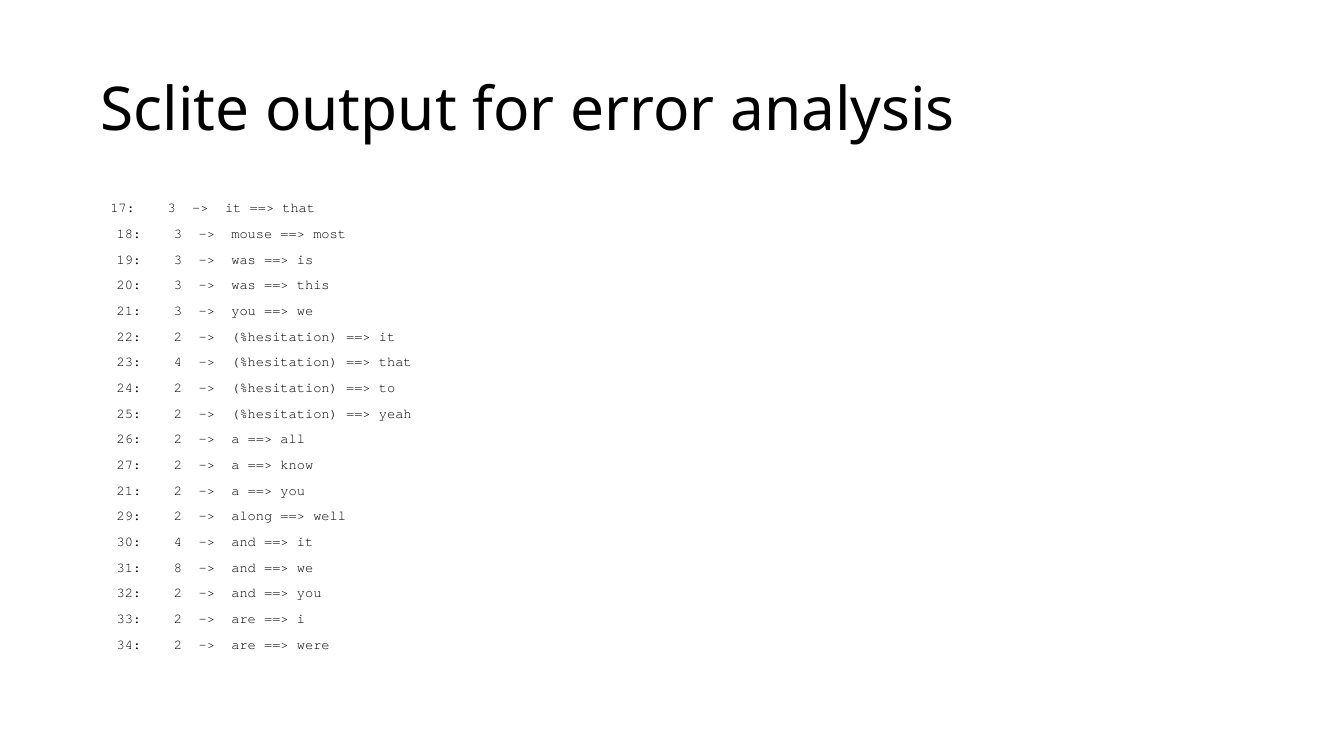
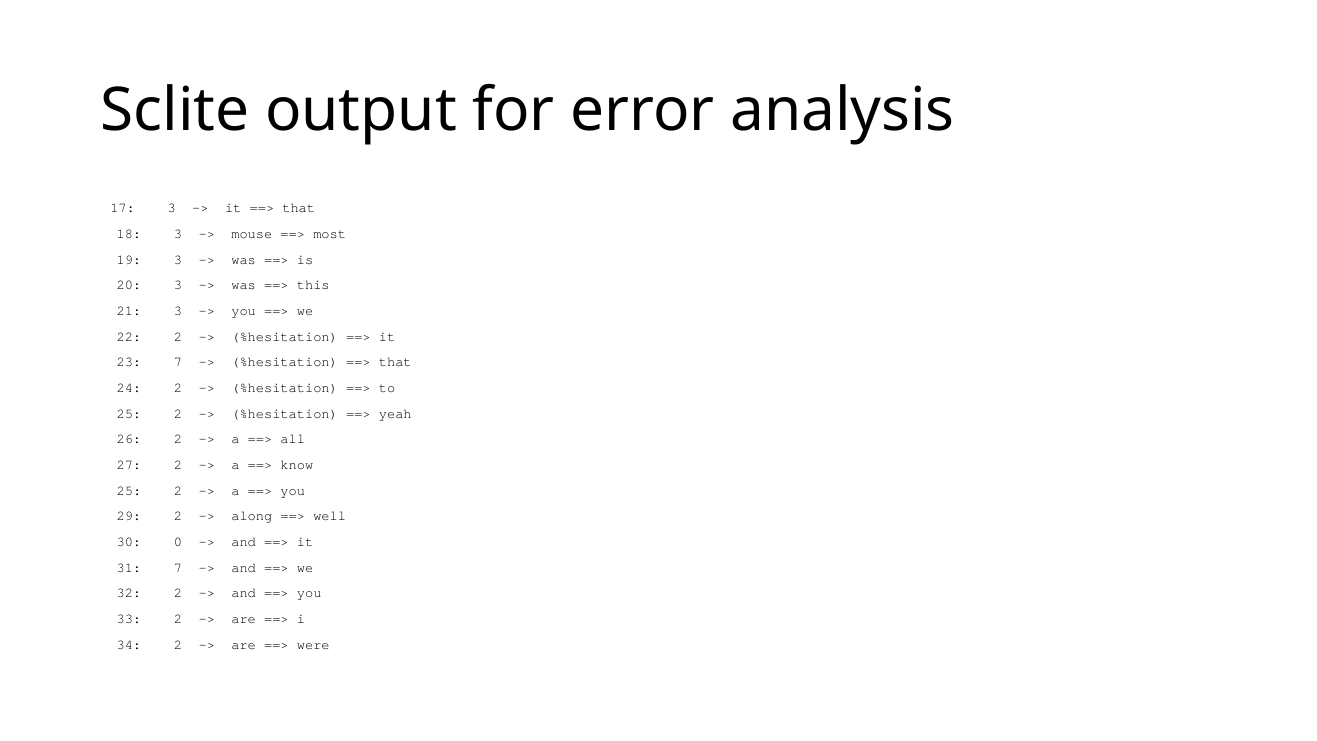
23 4: 4 -> 7
21 at (129, 491): 21 -> 25
30 4: 4 -> 0
31 8: 8 -> 7
